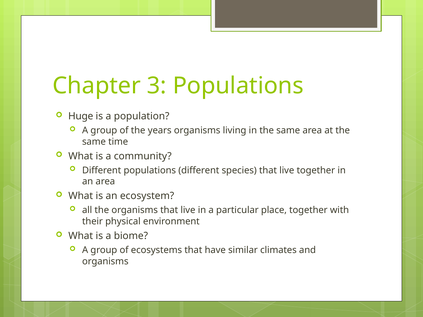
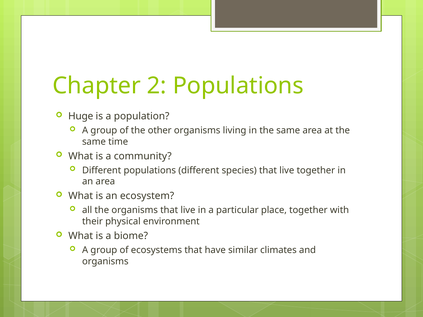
3: 3 -> 2
years: years -> other
